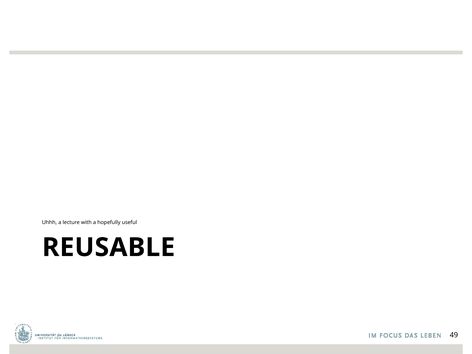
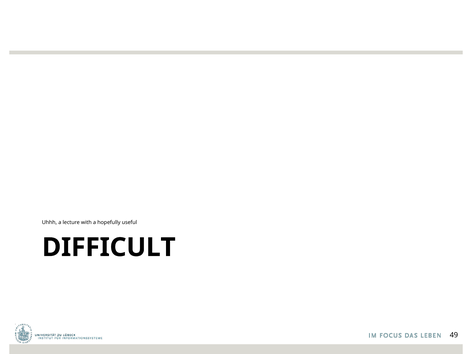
REUSABLE: REUSABLE -> DIFFICULT
